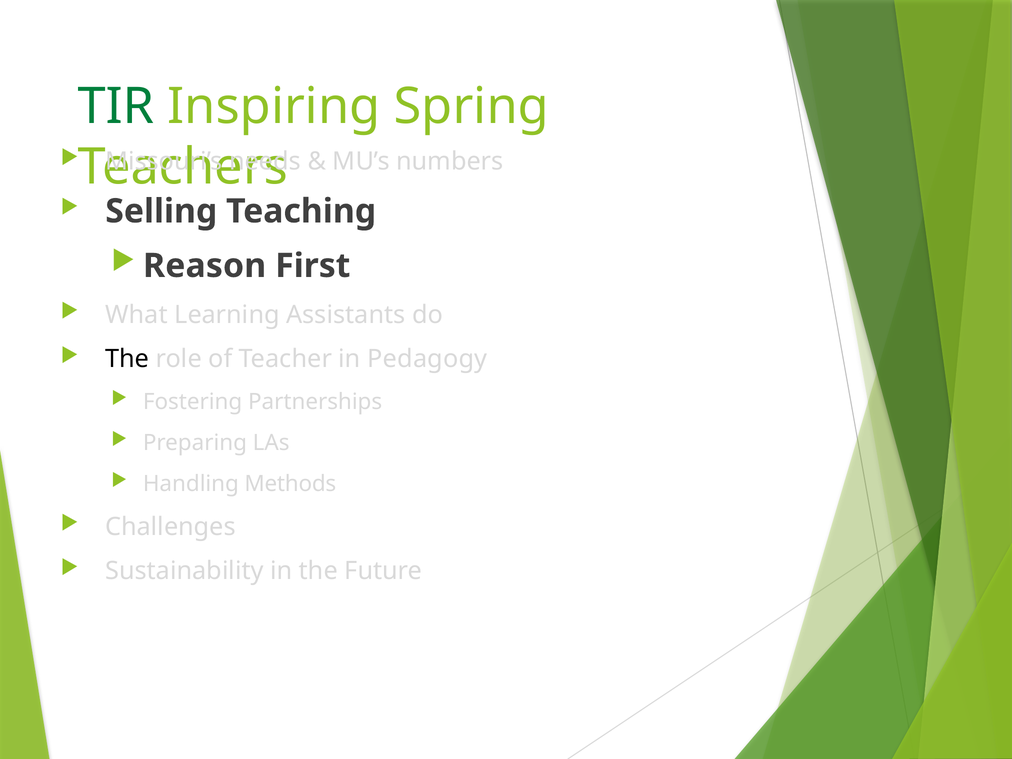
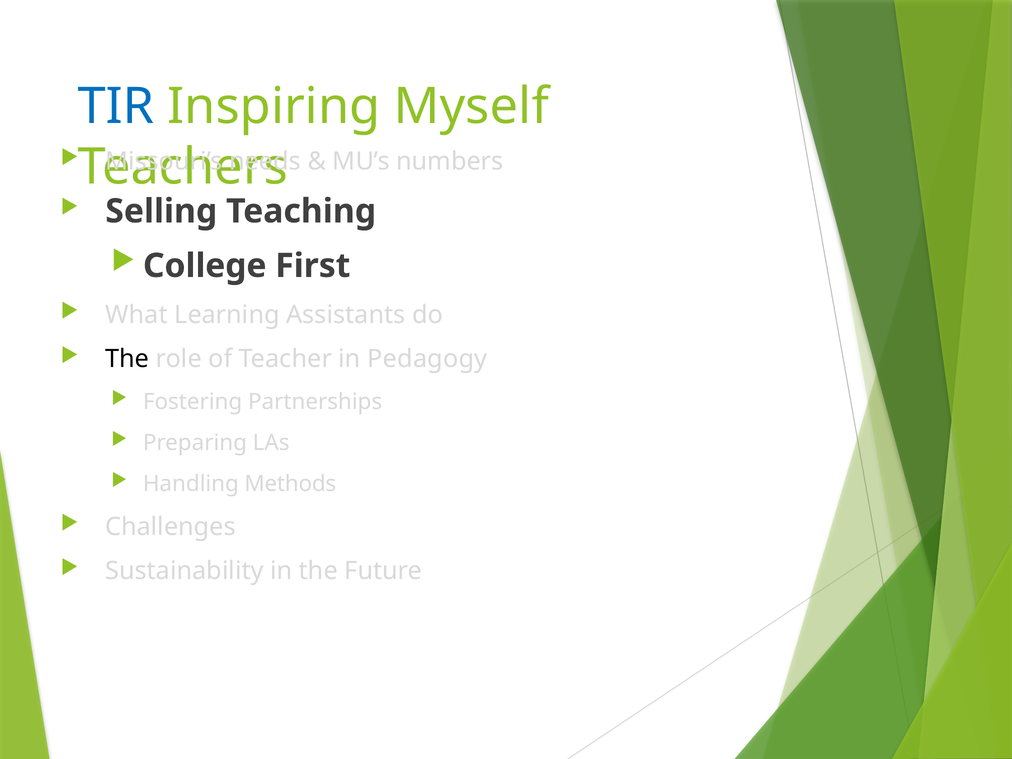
TIR colour: green -> blue
Spring: Spring -> Myself
Reason: Reason -> College
